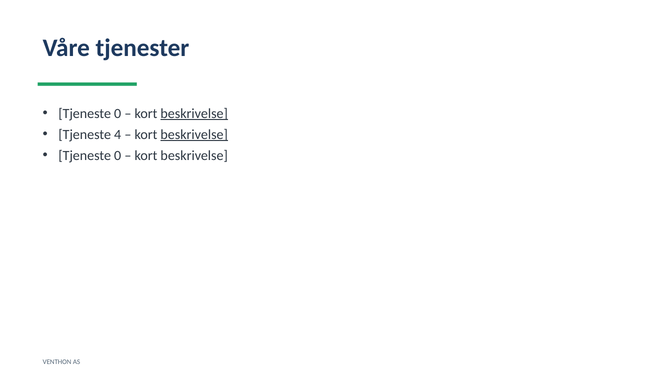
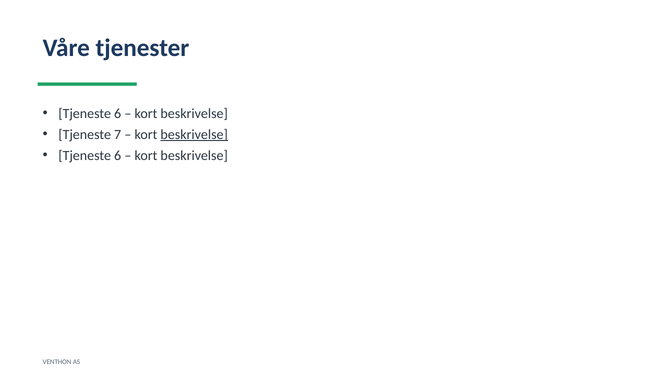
0 at (118, 114): 0 -> 6
beskrivelse at (194, 114) underline: present -> none
4: 4 -> 7
0 at (118, 156): 0 -> 6
